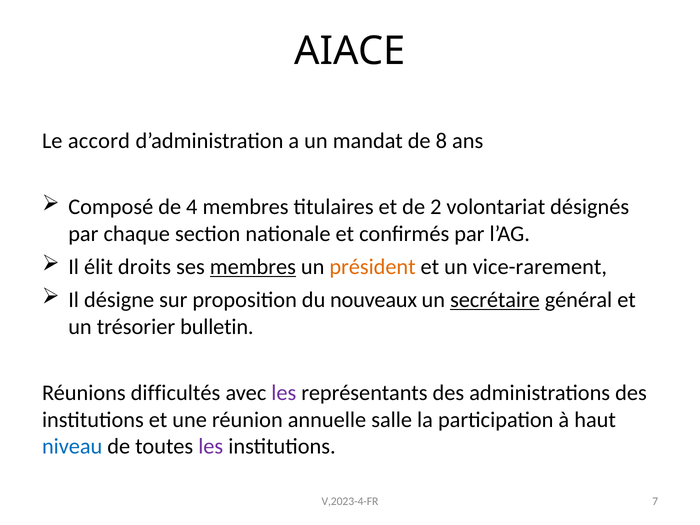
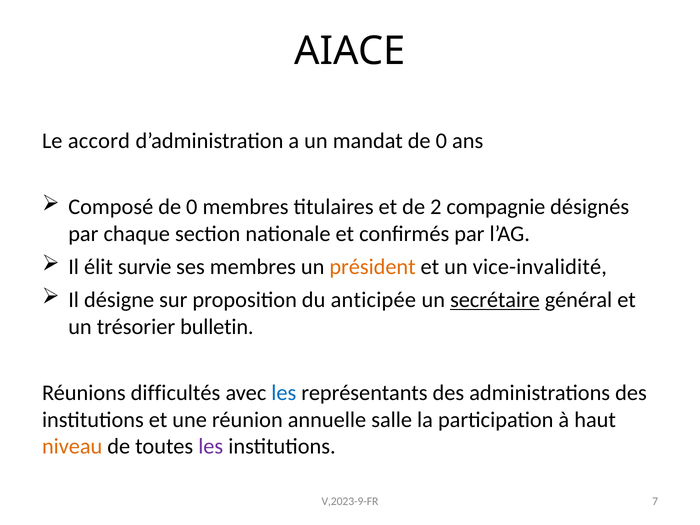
mandat de 8: 8 -> 0
Composé de 4: 4 -> 0
volontariat: volontariat -> compagnie
droits: droits -> survie
membres at (253, 267) underline: present -> none
vice-rarement: vice-rarement -> vice-invalidité
nouveaux: nouveaux -> anticipée
les at (284, 393) colour: purple -> blue
niveau colour: blue -> orange
V,2023-4-FR: V,2023-4-FR -> V,2023-9-FR
